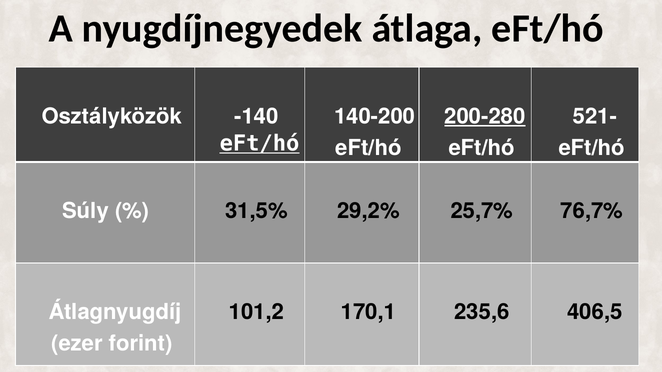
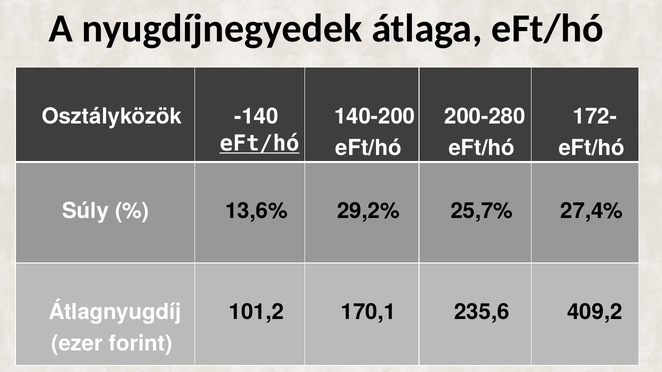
200-280 underline: present -> none
521-: 521- -> 172-
31,5%: 31,5% -> 13,6%
76,7%: 76,7% -> 27,4%
406,5: 406,5 -> 409,2
